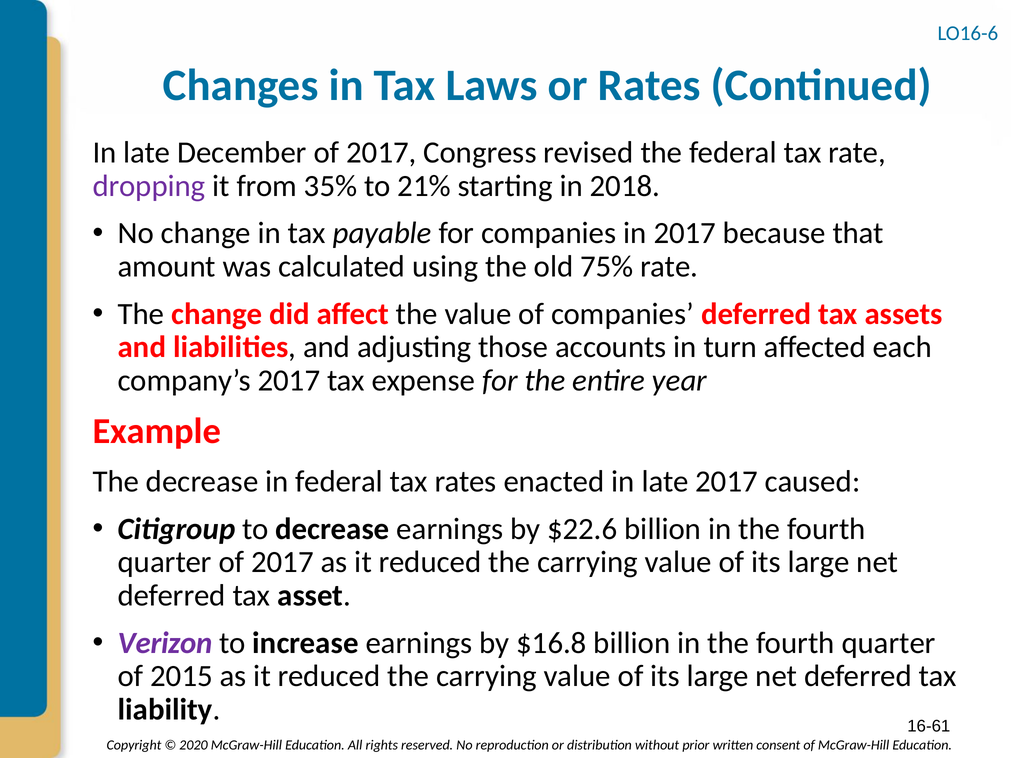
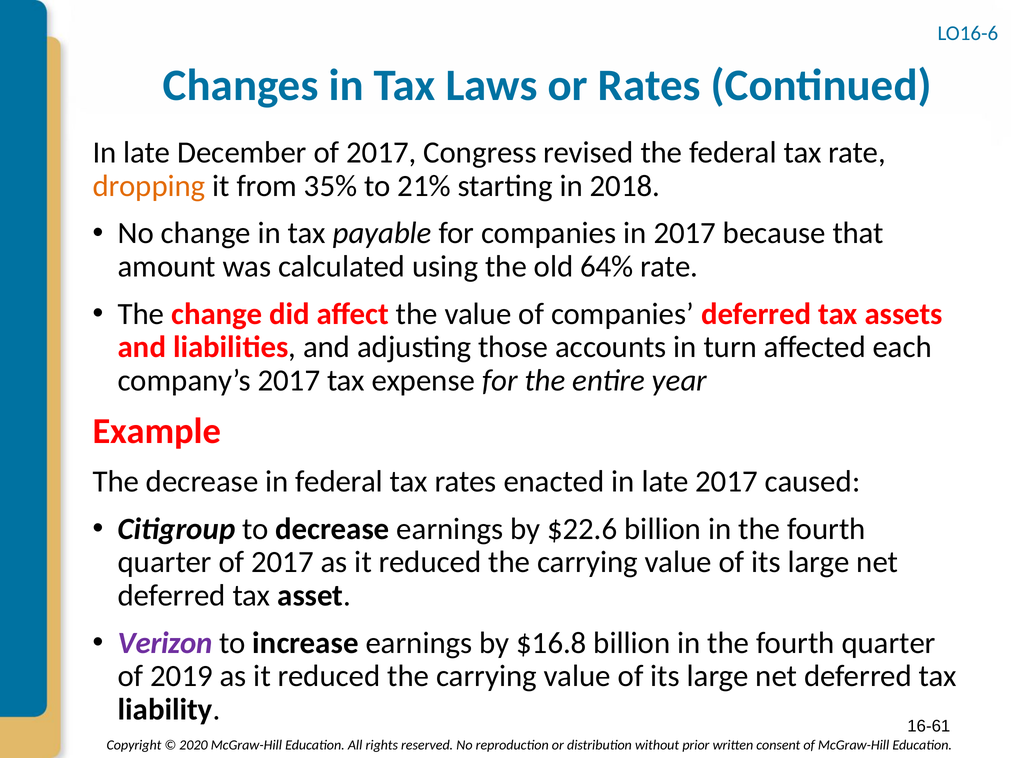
dropping colour: purple -> orange
75%: 75% -> 64%
2015: 2015 -> 2019
